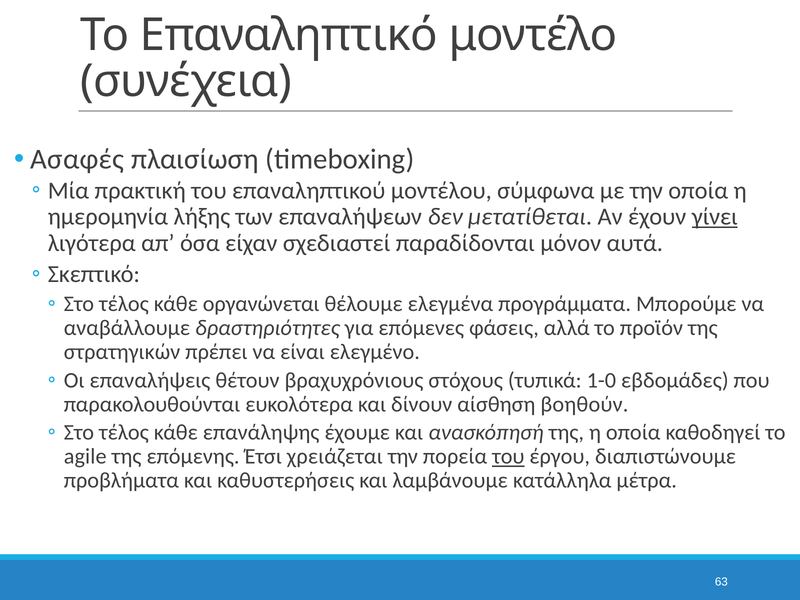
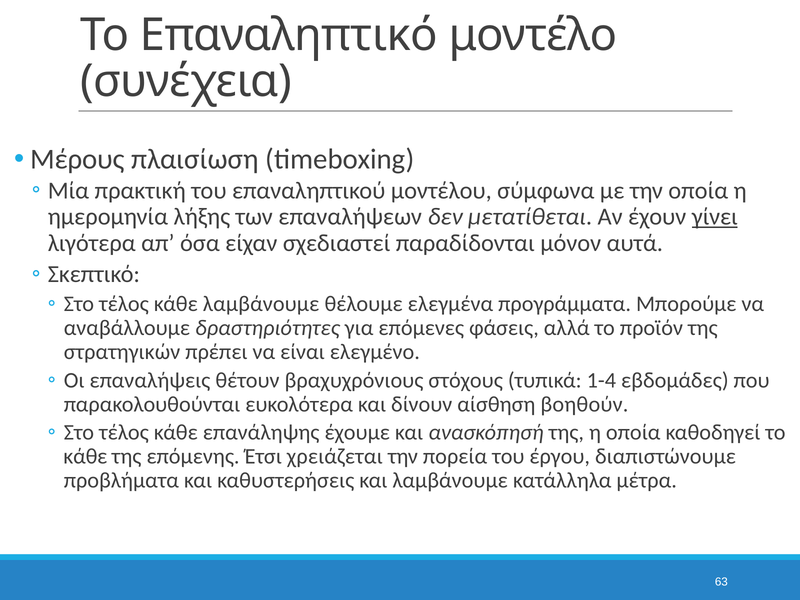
Ασαφές: Ασαφές -> Μέρους
κάθε οργανώνεται: οργανώνεται -> λαμβάνουμε
1-0: 1-0 -> 1-4
agile at (85, 457): agile -> κάθε
του at (508, 457) underline: present -> none
